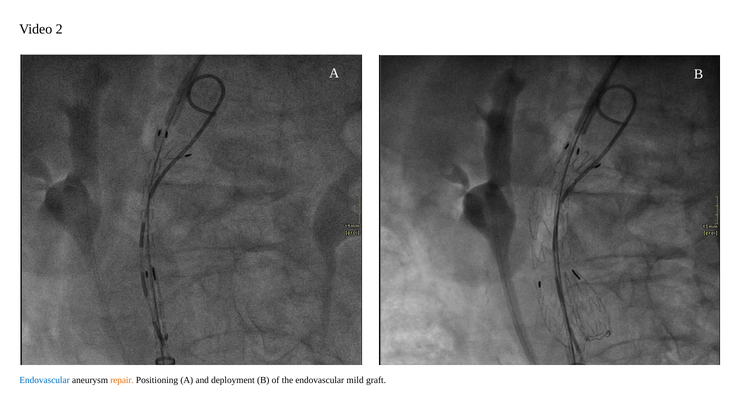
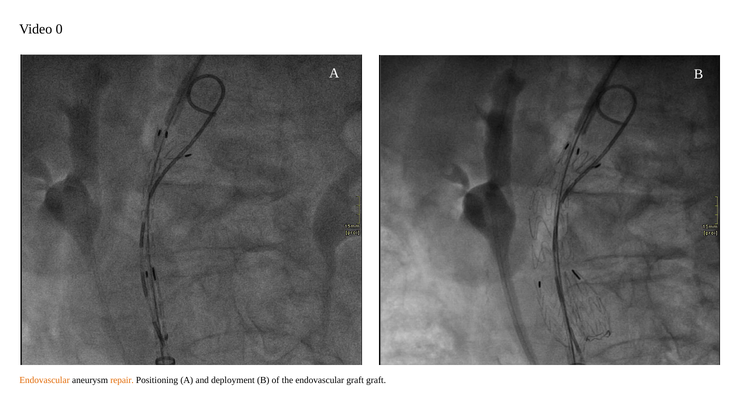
2: 2 -> 0
Endovascular at (45, 380) colour: blue -> orange
endovascular mild: mild -> graft
